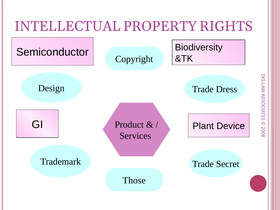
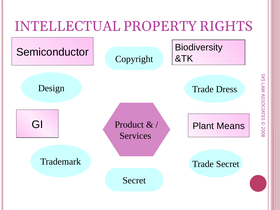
Device: Device -> Means
Those at (134, 180): Those -> Secret
